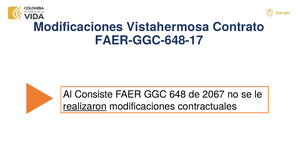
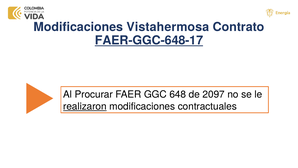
FAER-GGC-648-17 underline: none -> present
Consiste: Consiste -> Procurar
2067: 2067 -> 2097
